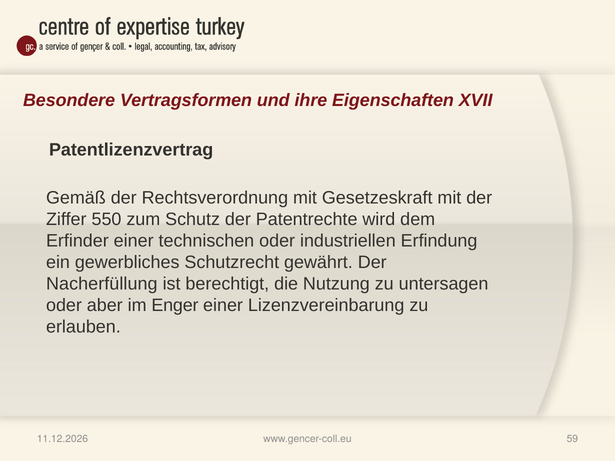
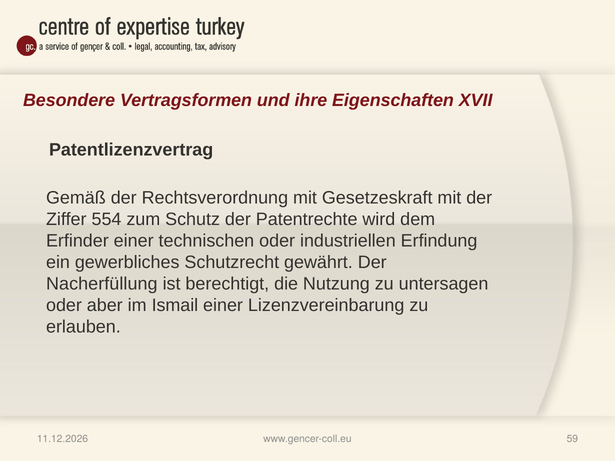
550: 550 -> 554
Enger: Enger -> Ismail
